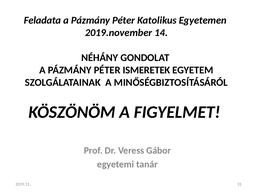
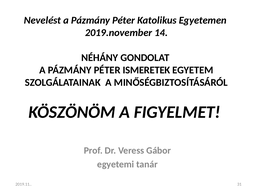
Feladata: Feladata -> Nevelést
